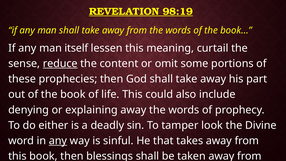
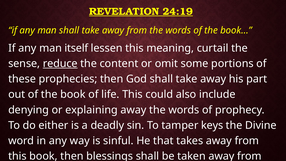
98:19: 98:19 -> 24:19
look: look -> keys
any at (58, 141) underline: present -> none
